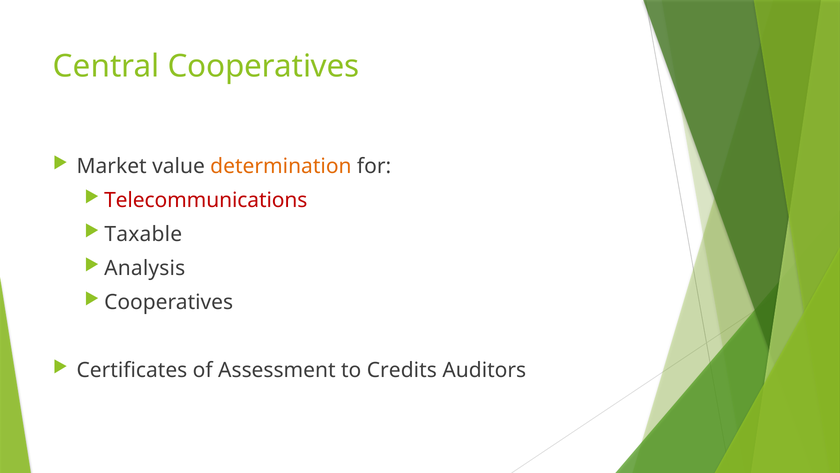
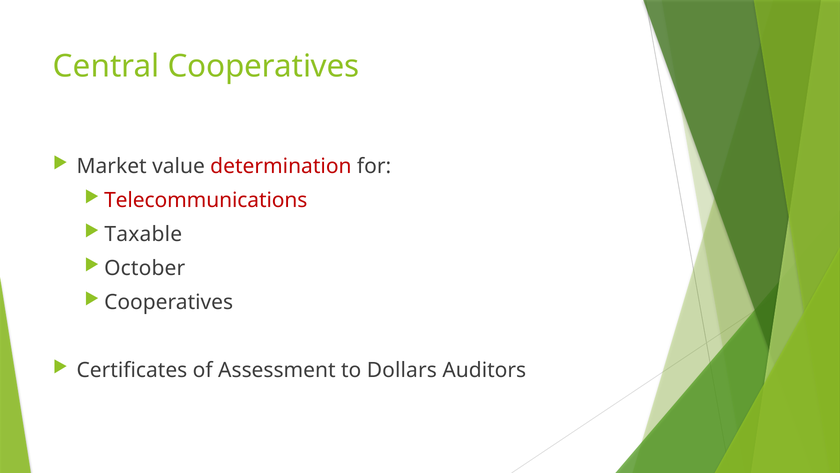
determination colour: orange -> red
Analysis: Analysis -> October
Credits: Credits -> Dollars
